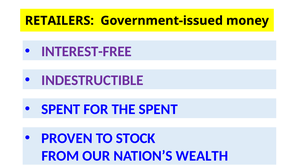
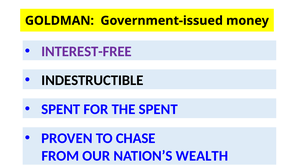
RETAILERS: RETAILERS -> GOLDMAN
INDESTRUCTIBLE colour: purple -> black
STOCK: STOCK -> CHASE
